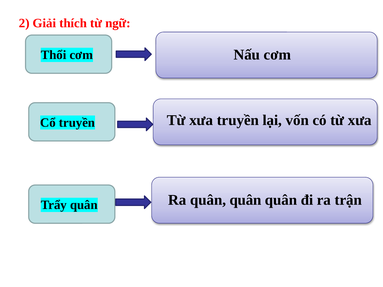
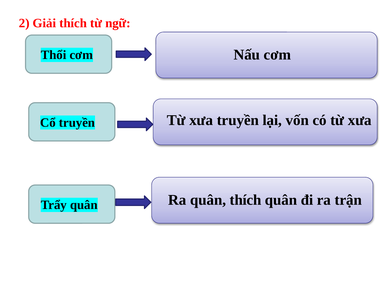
Ra quân quân: quân -> thích
